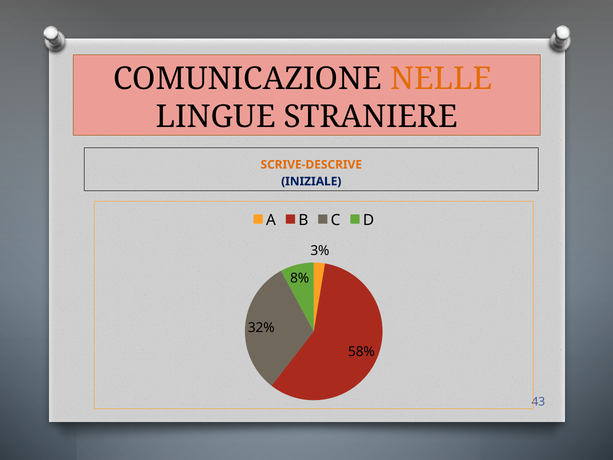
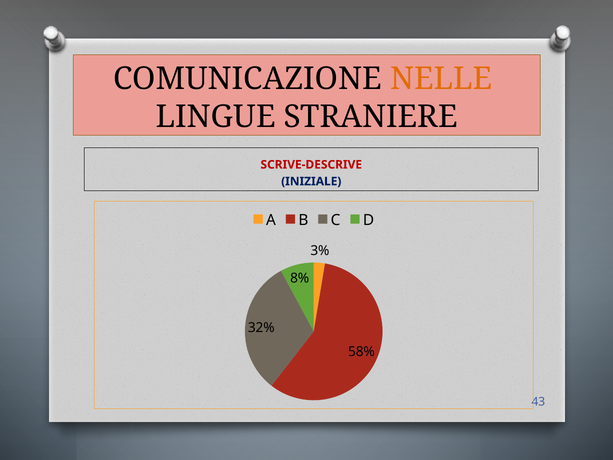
SCRIVE-DESCRIVE colour: orange -> red
